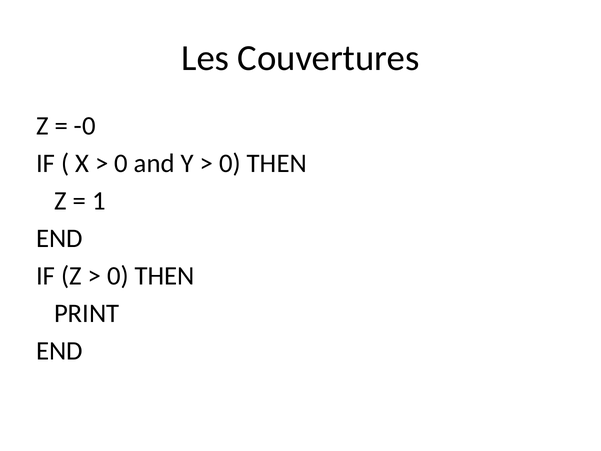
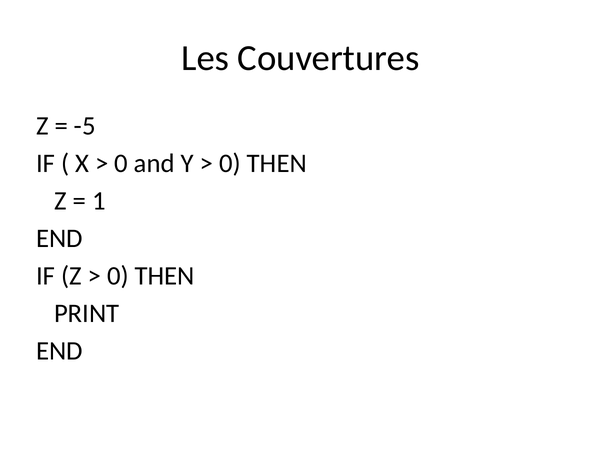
-0: -0 -> -5
